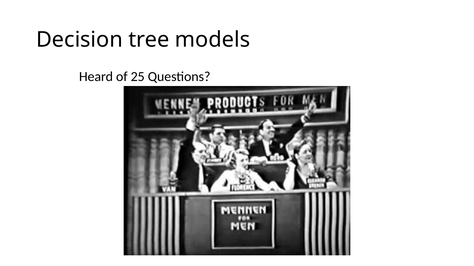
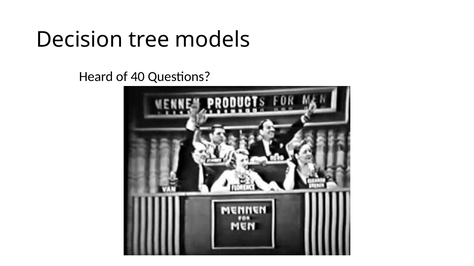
25: 25 -> 40
